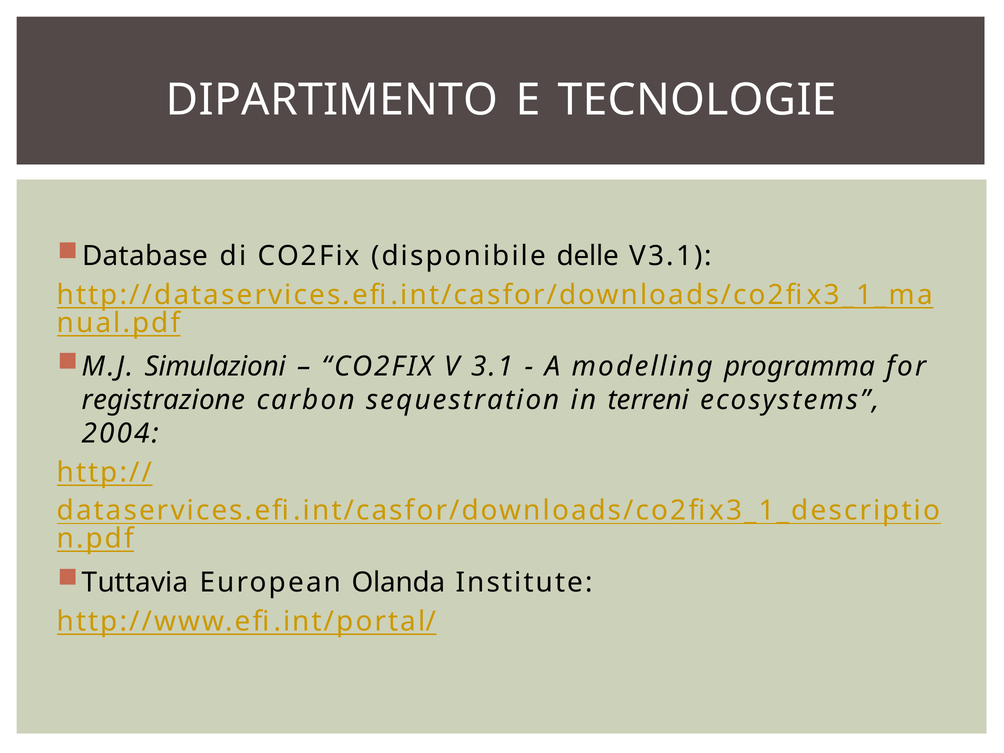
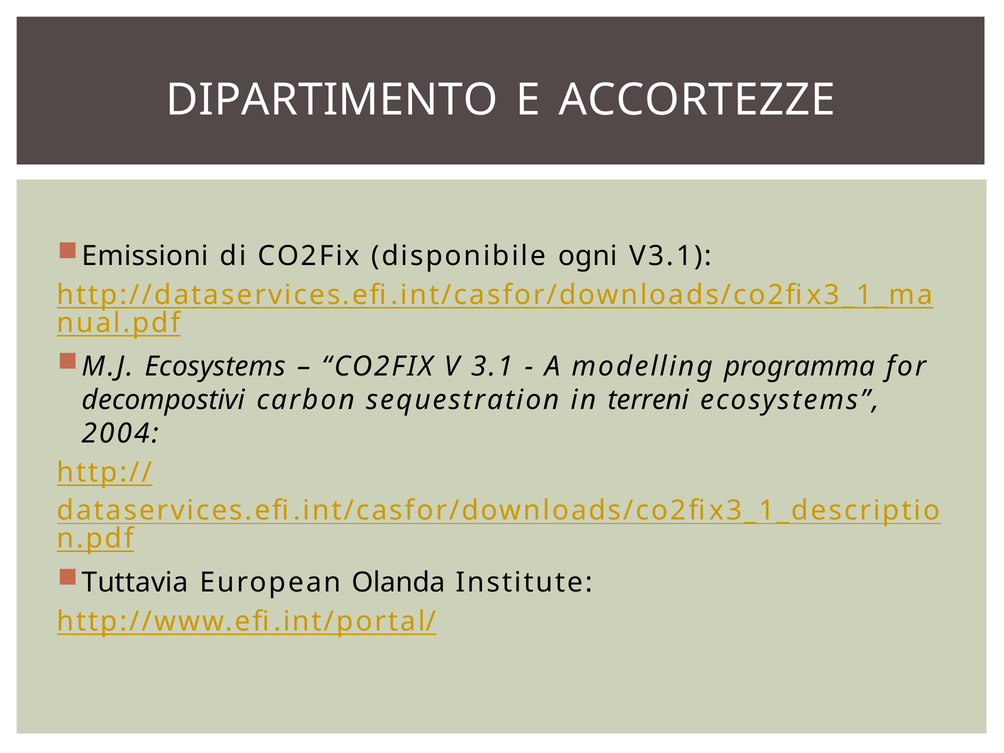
TECNOLOGIE: TECNOLOGIE -> ACCORTEZZE
Database: Database -> Emissioni
delle: delle -> ogni
M.J Simulazioni: Simulazioni -> Ecosystems
registrazione: registrazione -> decompostivi
